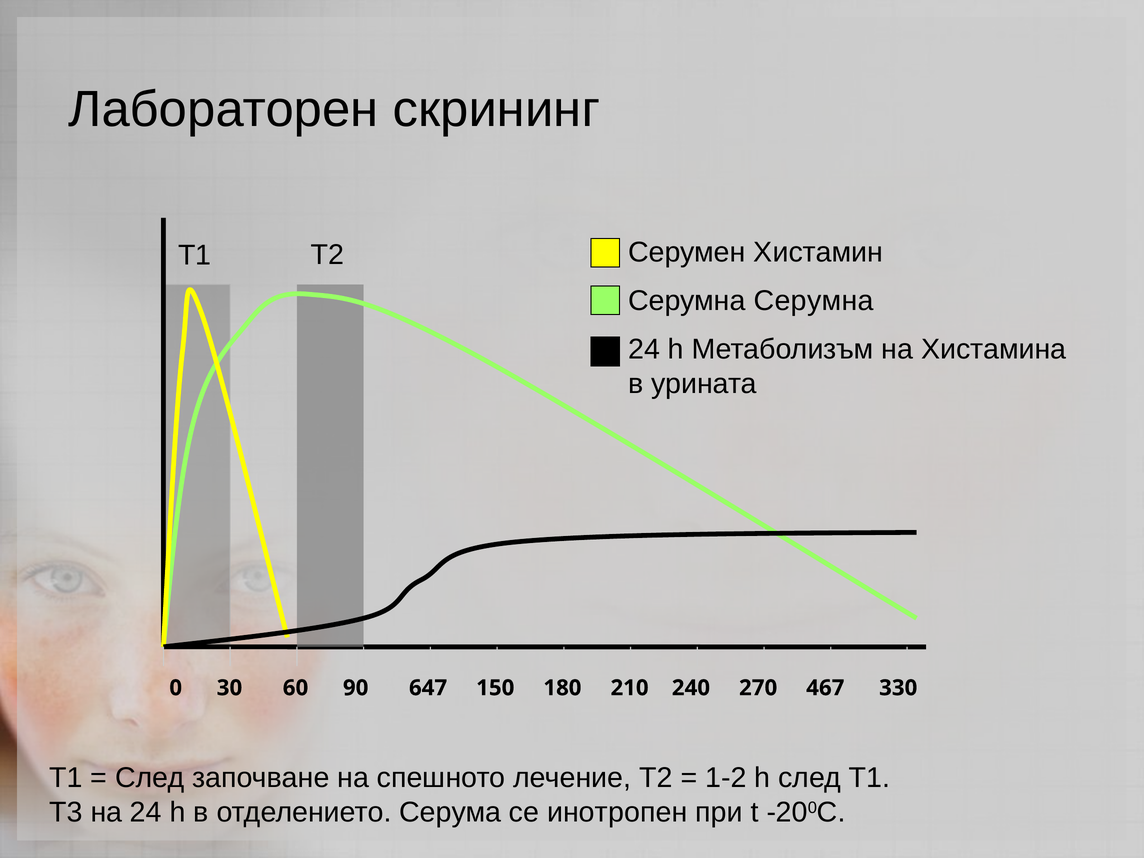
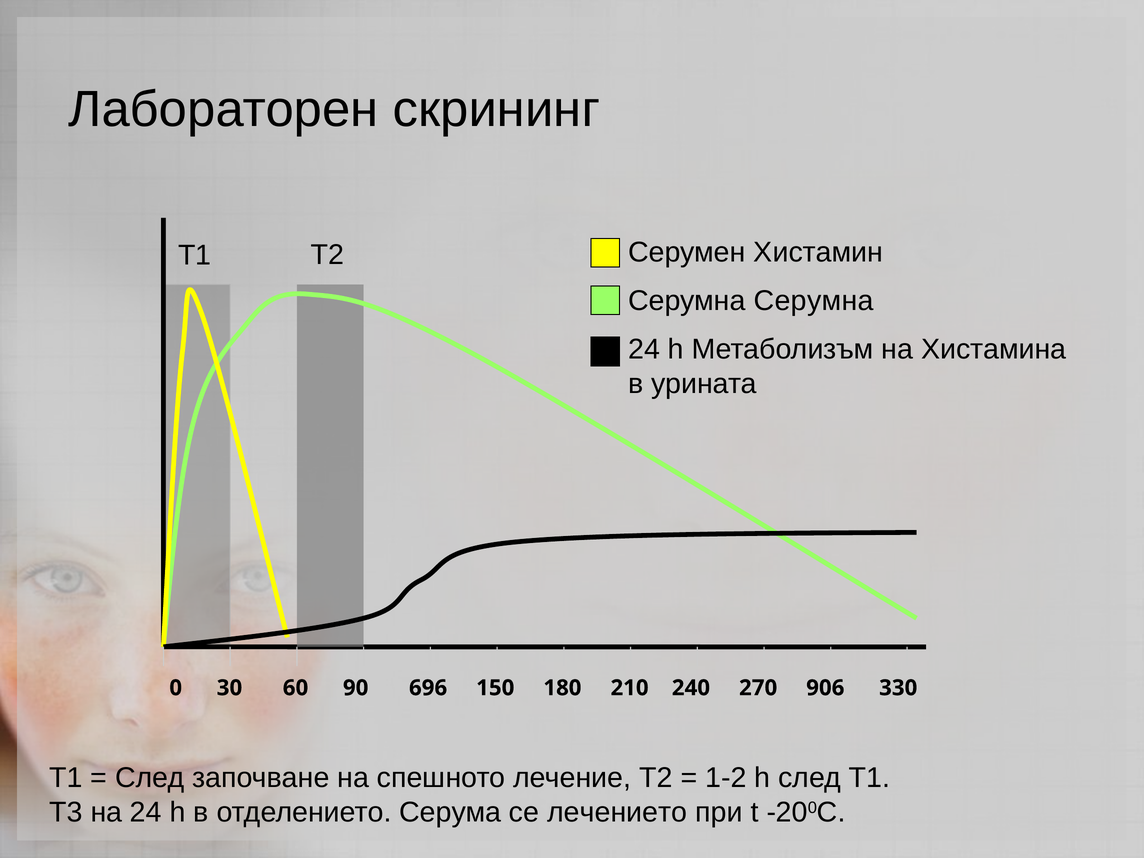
647: 647 -> 696
467: 467 -> 906
инотропен: инотропен -> лечението
